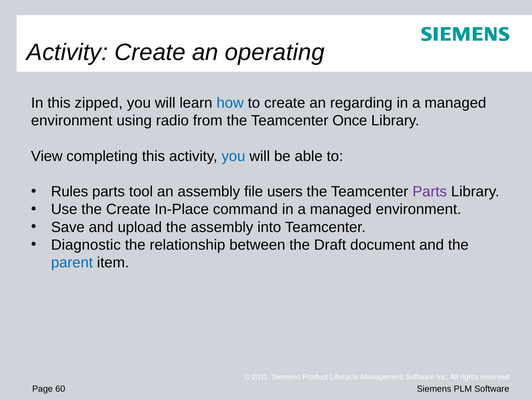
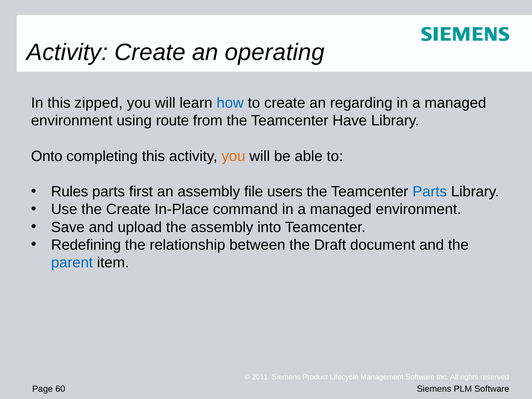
radio: radio -> route
Once: Once -> Have
View: View -> Onto
you at (233, 156) colour: blue -> orange
tool: tool -> first
Parts at (430, 192) colour: purple -> blue
Diagnostic: Diagnostic -> Redefining
